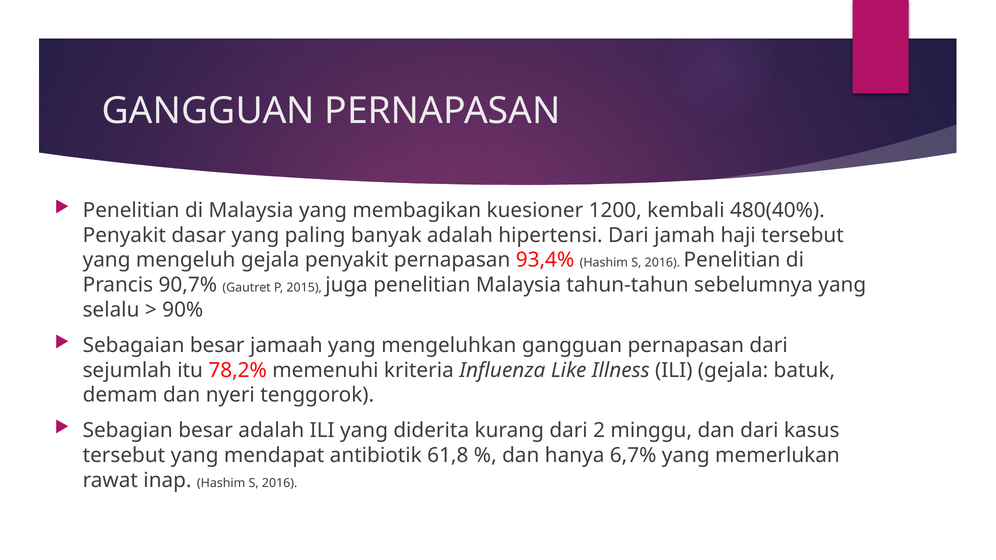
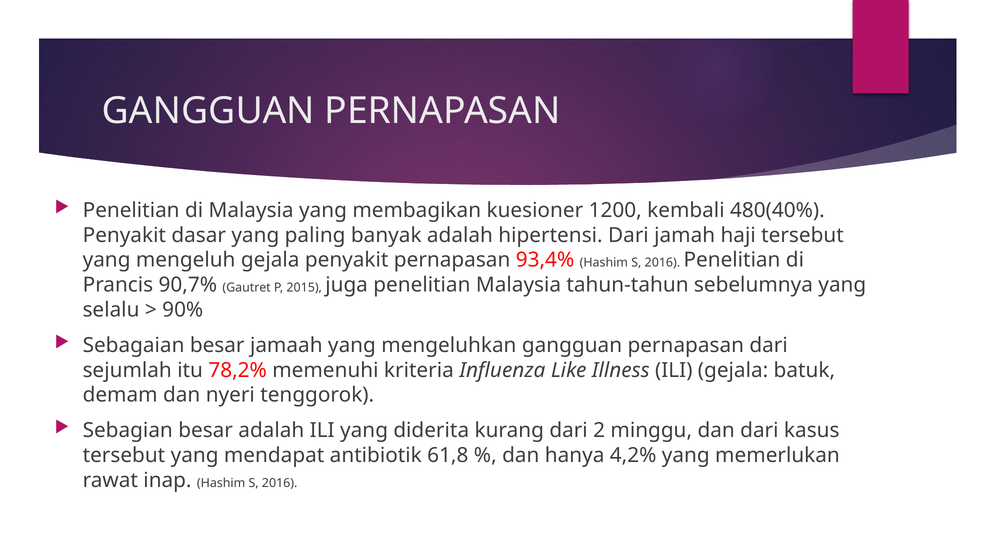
6,7%: 6,7% -> 4,2%
